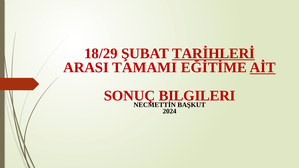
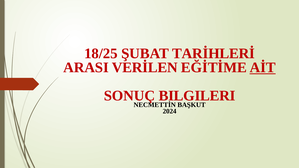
18/29: 18/29 -> 18/25
TARİHLERİ underline: present -> none
TAMAMI: TAMAMI -> VERİLEN
